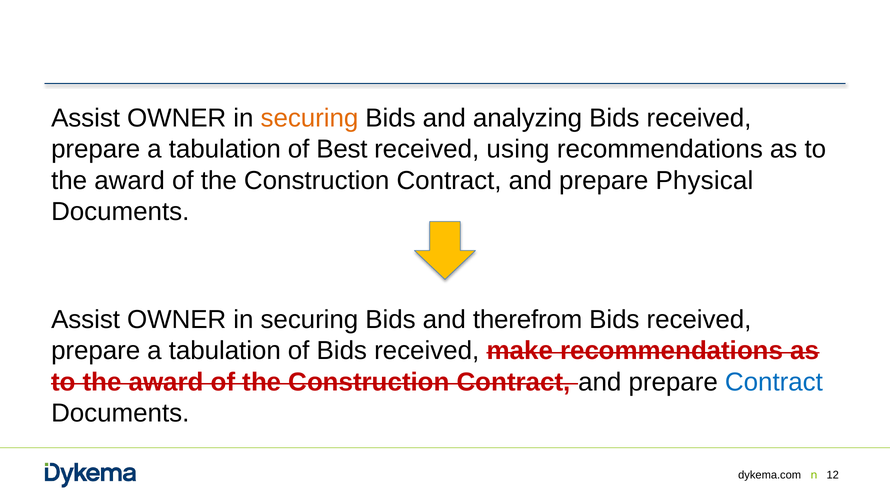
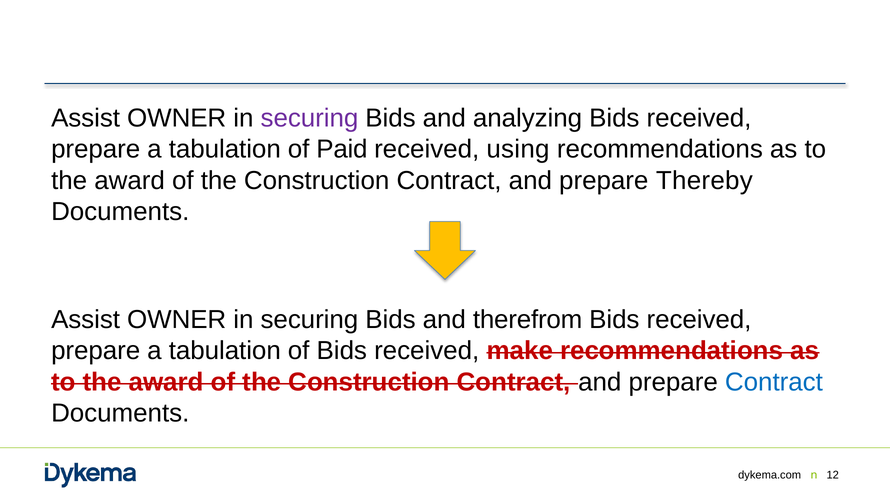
securing at (309, 118) colour: orange -> purple
Best: Best -> Paid
Physical: Physical -> Thereby
